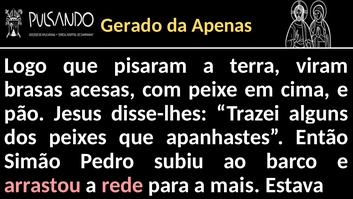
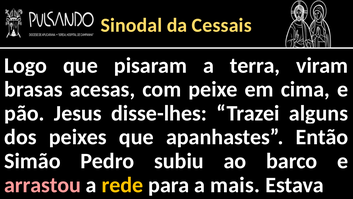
Gerado: Gerado -> Sinodal
Apenas: Apenas -> Cessais
rede colour: pink -> yellow
